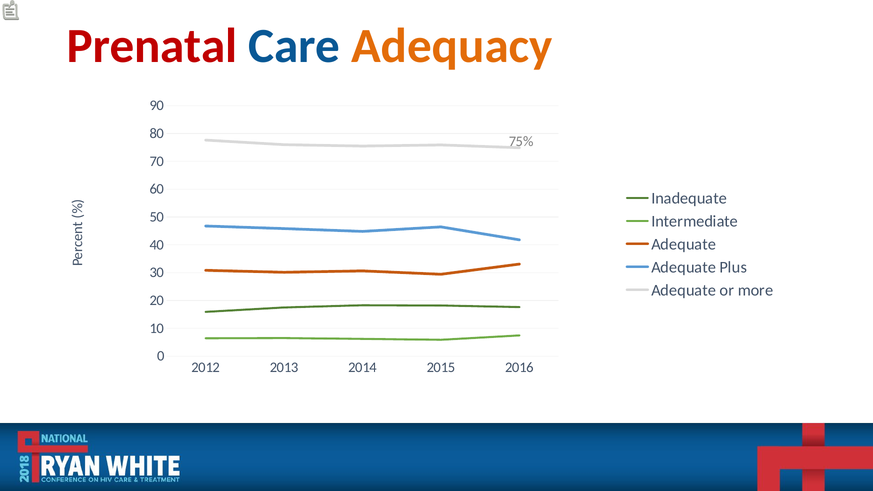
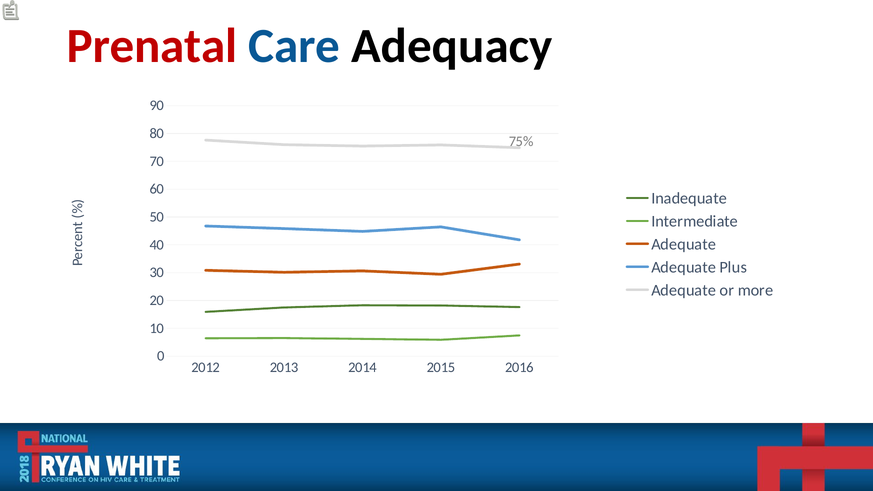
Adequacy colour: orange -> black
